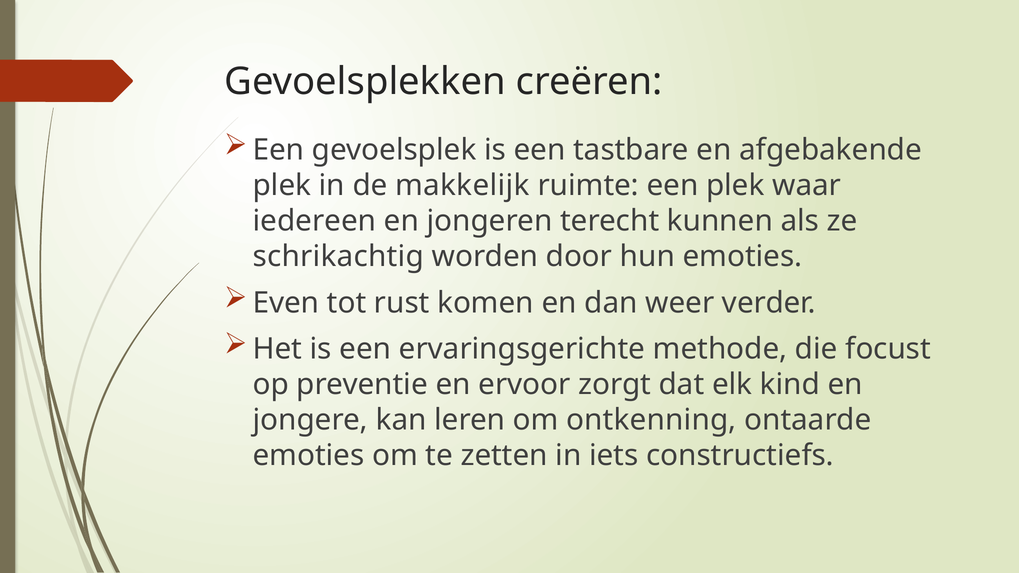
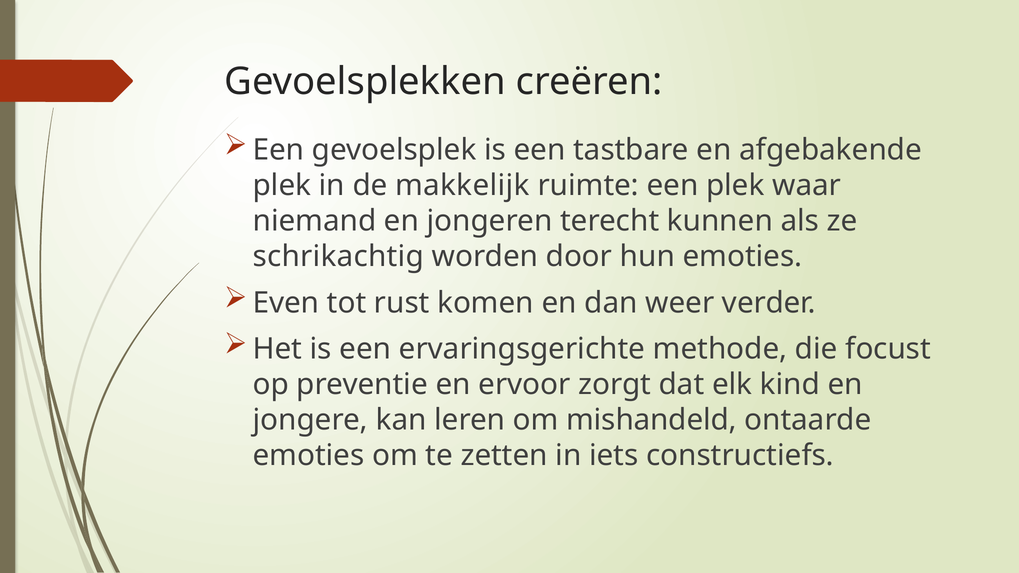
iedereen: iedereen -> niemand
ontkenning: ontkenning -> mishandeld
